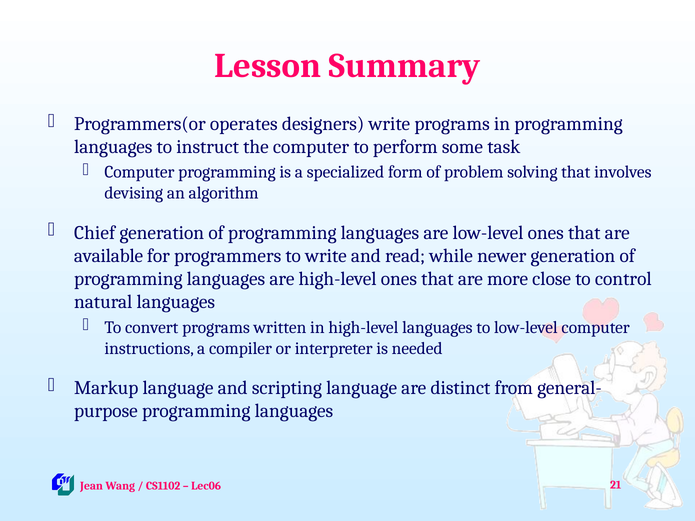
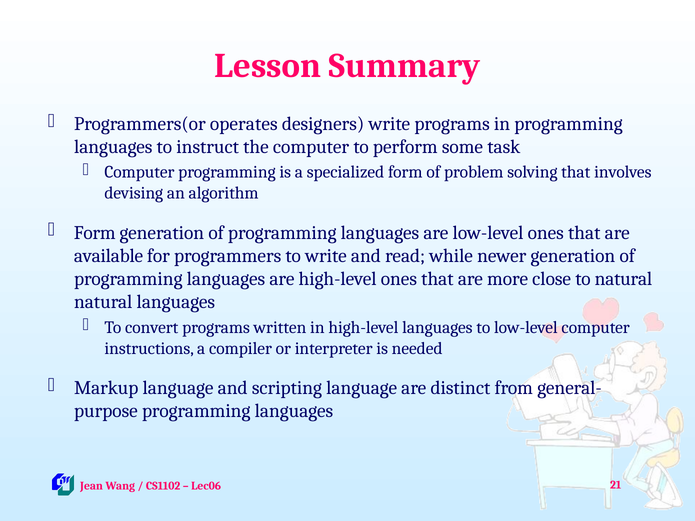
Chief at (95, 233): Chief -> Form
to control: control -> natural
